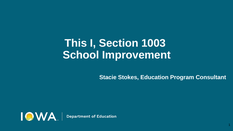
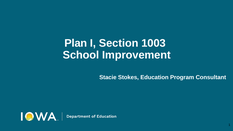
This: This -> Plan
